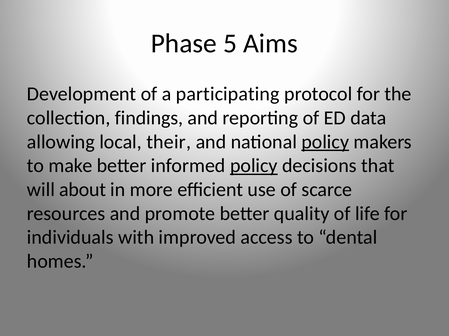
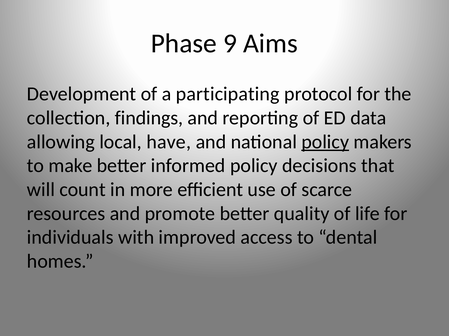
5: 5 -> 9
their: their -> have
policy at (254, 166) underline: present -> none
about: about -> count
